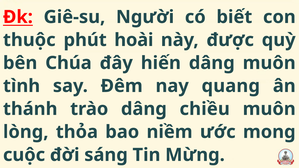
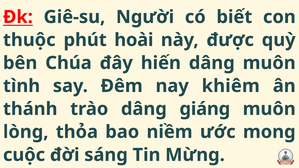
quang: quang -> khiêm
chiều: chiều -> giáng
